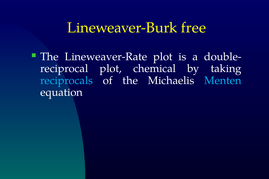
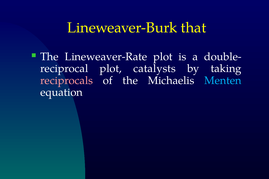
free: free -> that
chemical: chemical -> catalysts
reciprocals colour: light blue -> pink
